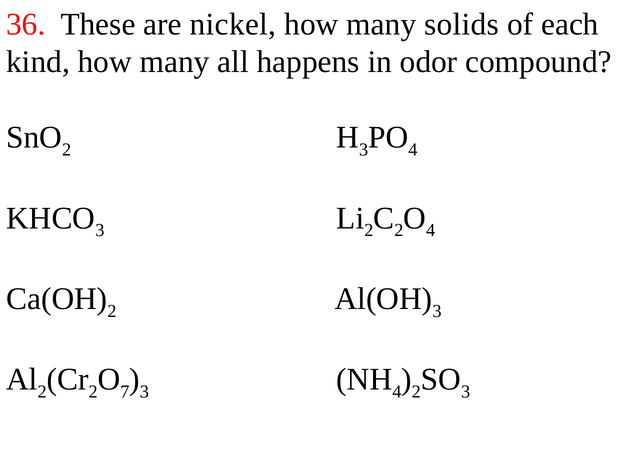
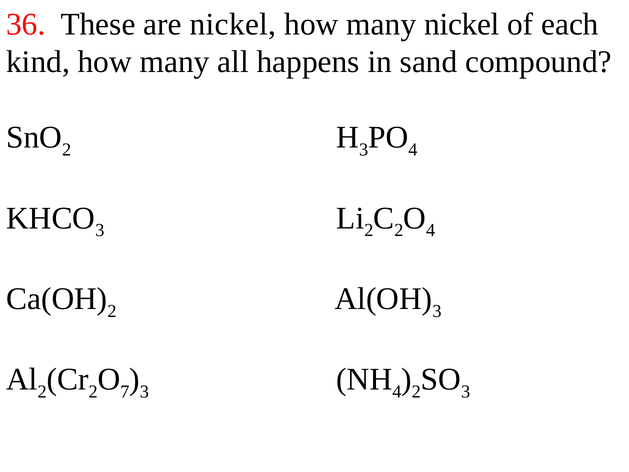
many solids: solids -> nickel
odor: odor -> sand
